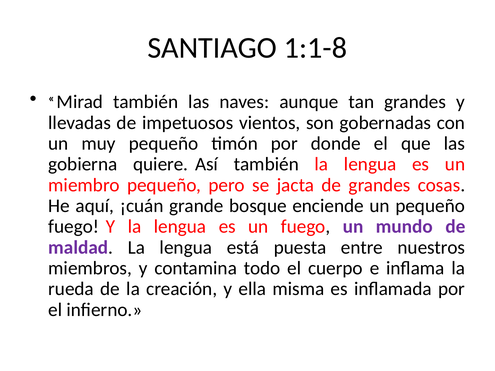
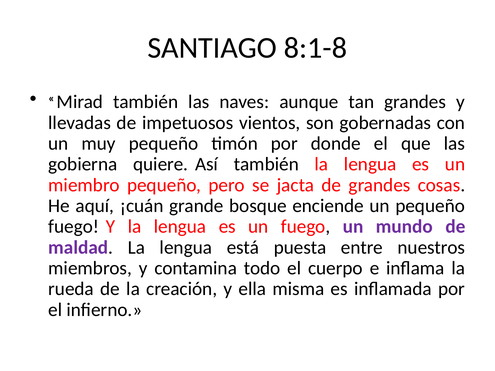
1:1-8: 1:1-8 -> 8:1-8
